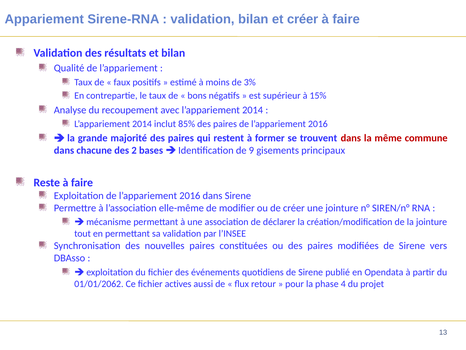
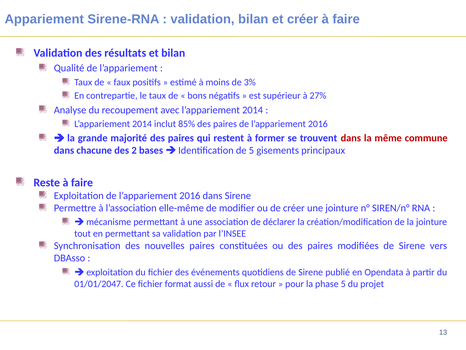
15%: 15% -> 27%
de 9: 9 -> 5
01/01/2062: 01/01/2062 -> 01/01/2047
actives: actives -> format
phase 4: 4 -> 5
